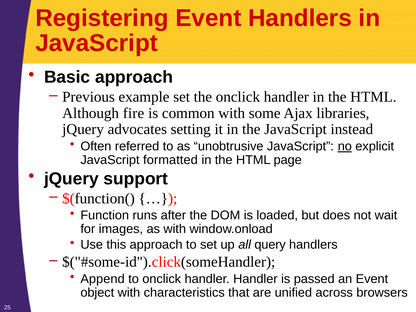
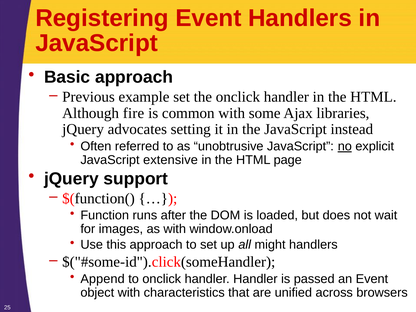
formatted: formatted -> extensive
query: query -> might
